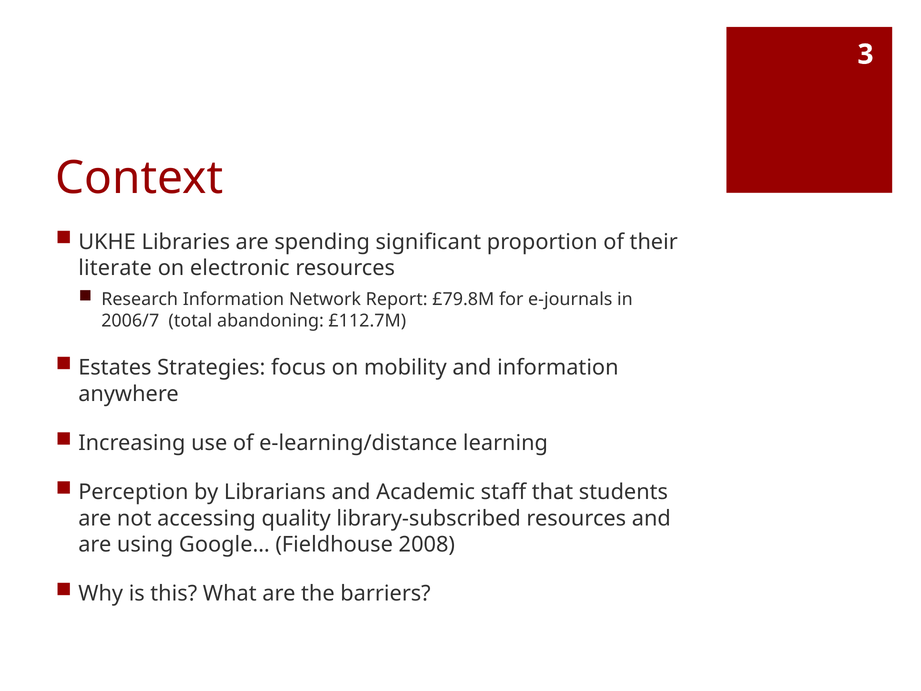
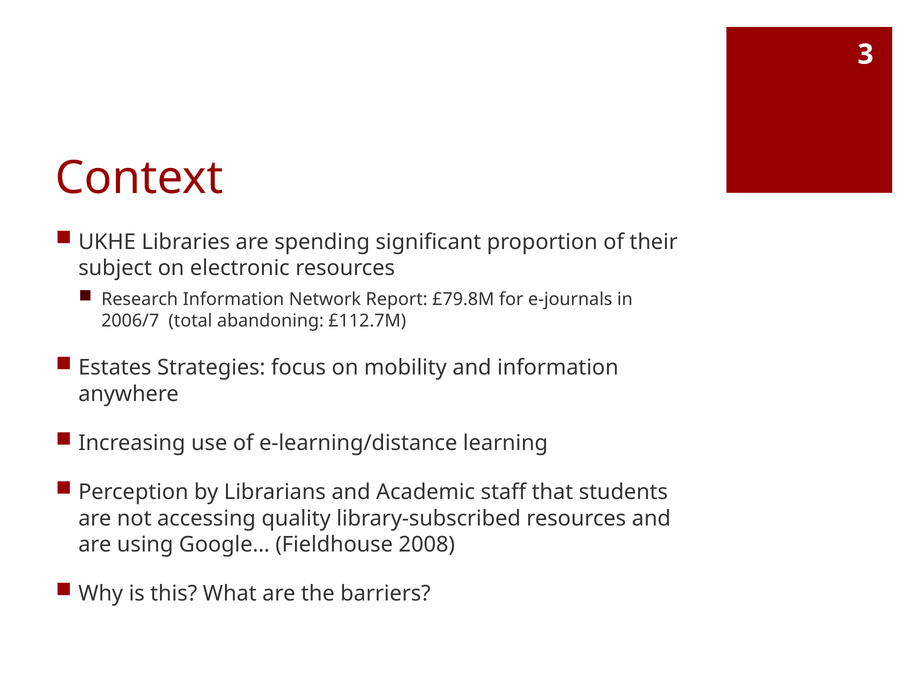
literate: literate -> subject
